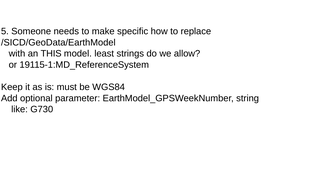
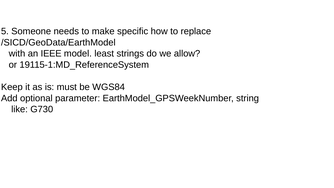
THIS: THIS -> IEEE
